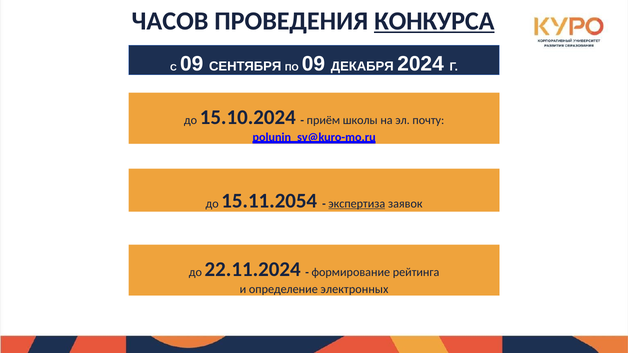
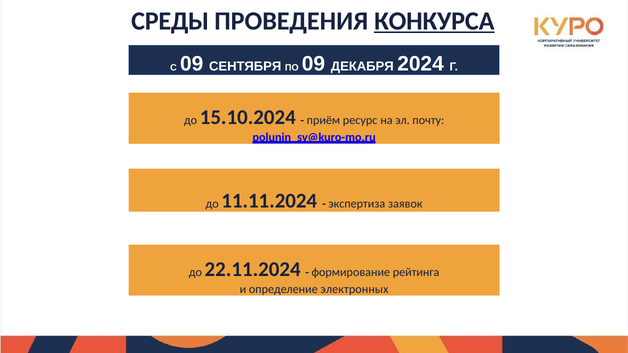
ЧАСОВ: ЧАСОВ -> СРЕДЫ
школы: школы -> ресурс
15.11.2054: 15.11.2054 -> 11.11.2024
экспертиза underline: present -> none
